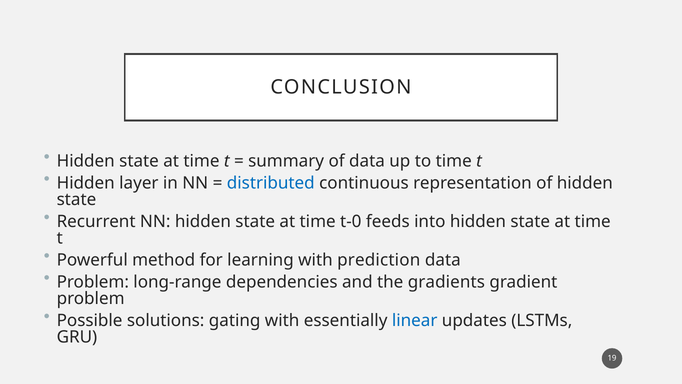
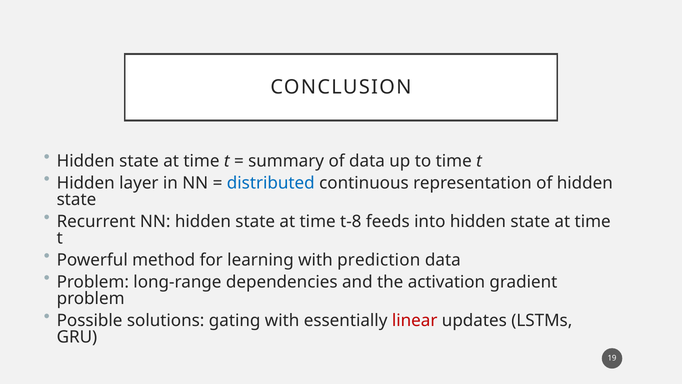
t-0: t-0 -> t-8
gradients: gradients -> activation
linear colour: blue -> red
